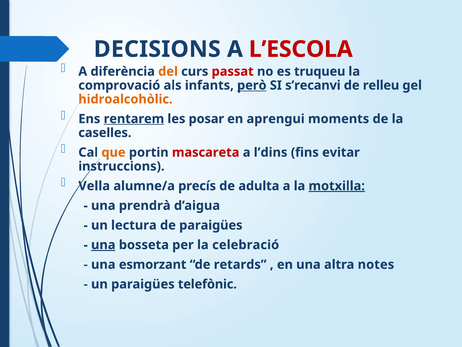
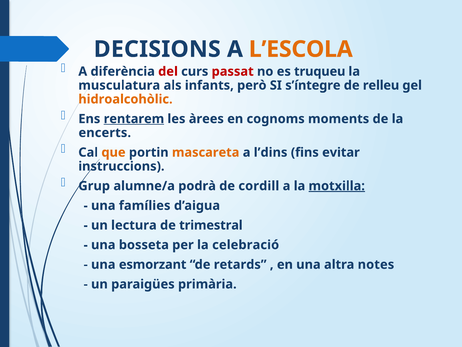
L’ESCOLA colour: red -> orange
del colour: orange -> red
comprovació: comprovació -> musculatura
però underline: present -> none
s’recanvi: s’recanvi -> s’íntegre
posar: posar -> àrees
aprengui: aprengui -> cognoms
caselles: caselles -> encerts
mascareta colour: red -> orange
Vella: Vella -> Grup
precís: precís -> podrà
adulta: adulta -> cordill
prendrà: prendrà -> famílies
de paraigües: paraigües -> trimestral
una at (103, 245) underline: present -> none
telefònic: telefònic -> primària
